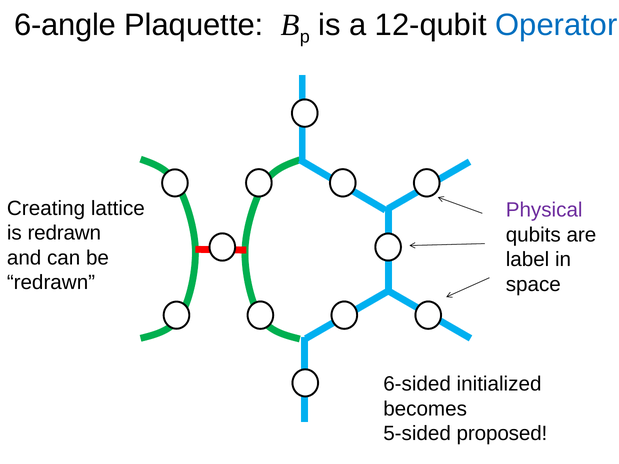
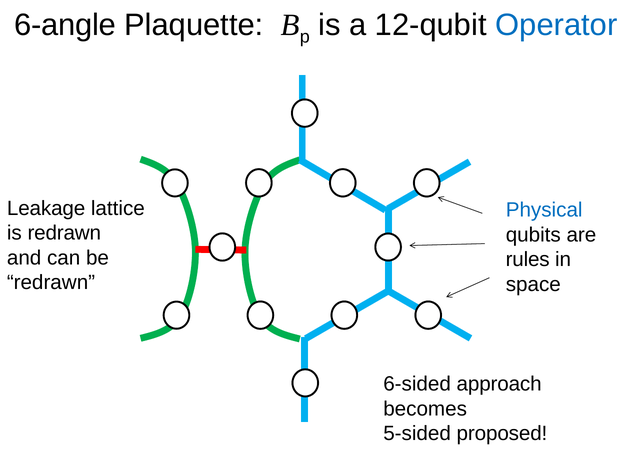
Creating: Creating -> Leakage
Physical colour: purple -> blue
label: label -> rules
initialized: initialized -> approach
